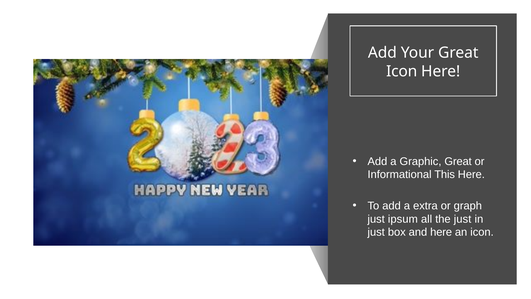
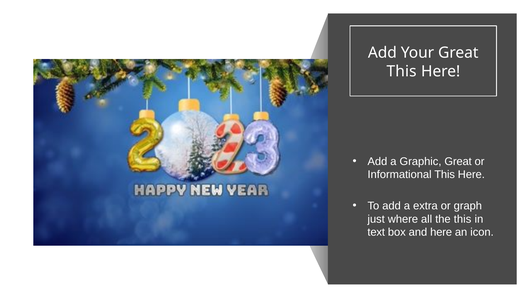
Icon at (402, 71): Icon -> This
ipsum: ipsum -> where
the just: just -> this
just at (376, 232): just -> text
